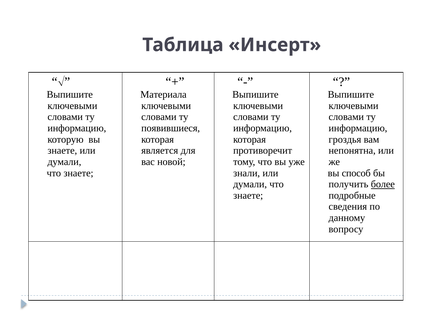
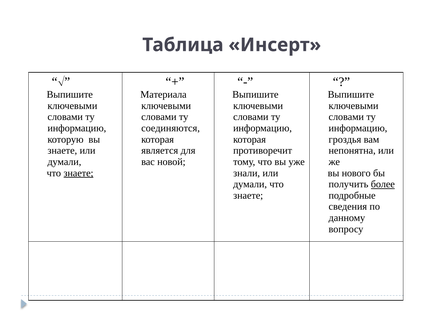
появившиеся: появившиеся -> соединяются
знаете at (79, 173) underline: none -> present
способ: способ -> нового
